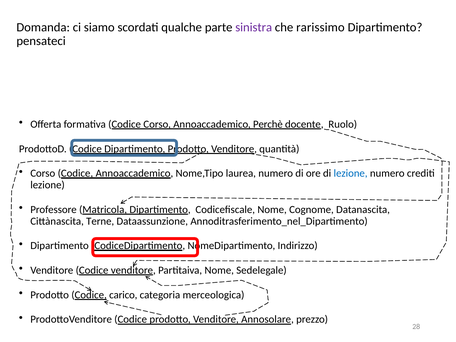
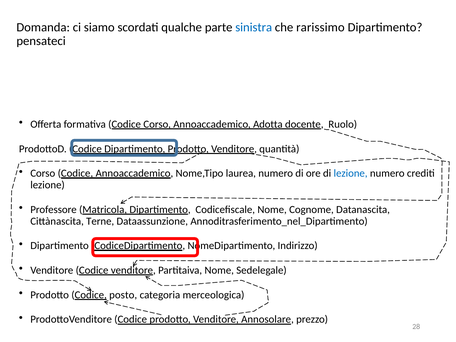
sinistra colour: purple -> blue
Perchè: Perchè -> Adotta
carico: carico -> posto
